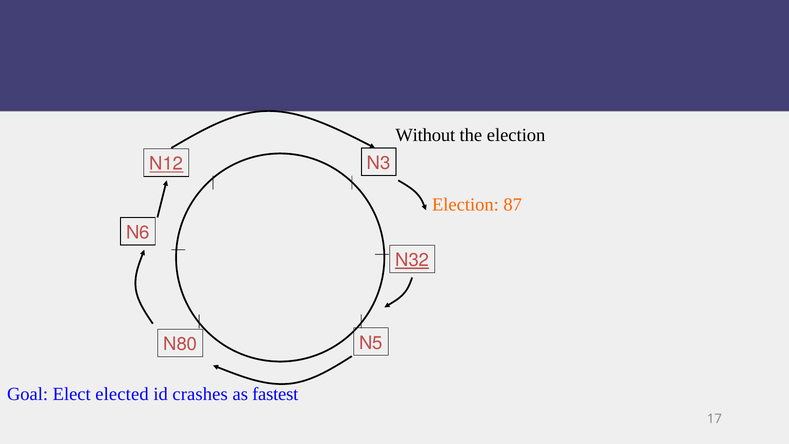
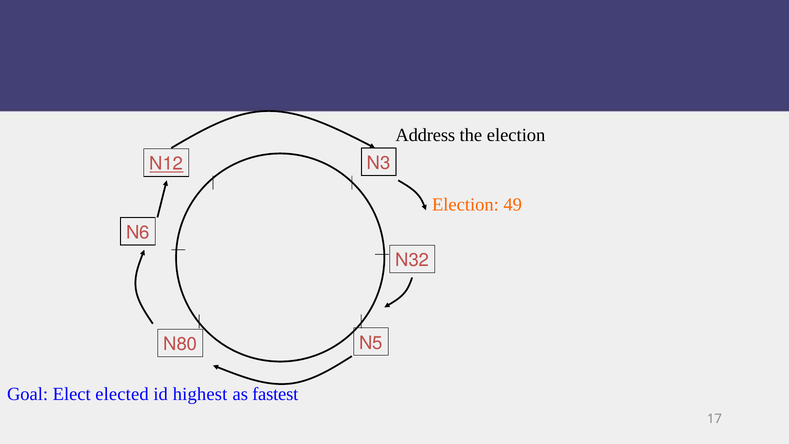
Without: Without -> Address
87: 87 -> 49
N32 underline: present -> none
crashes: crashes -> highest
